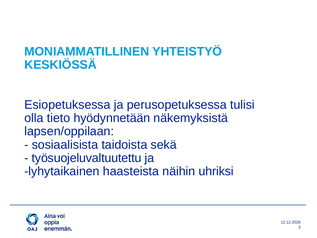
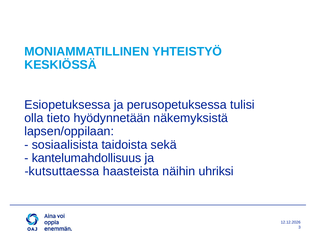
työsuojeluvaltuutettu: työsuojeluvaltuutettu -> kantelumahdollisuus
lyhytaikainen: lyhytaikainen -> kutsuttaessa
